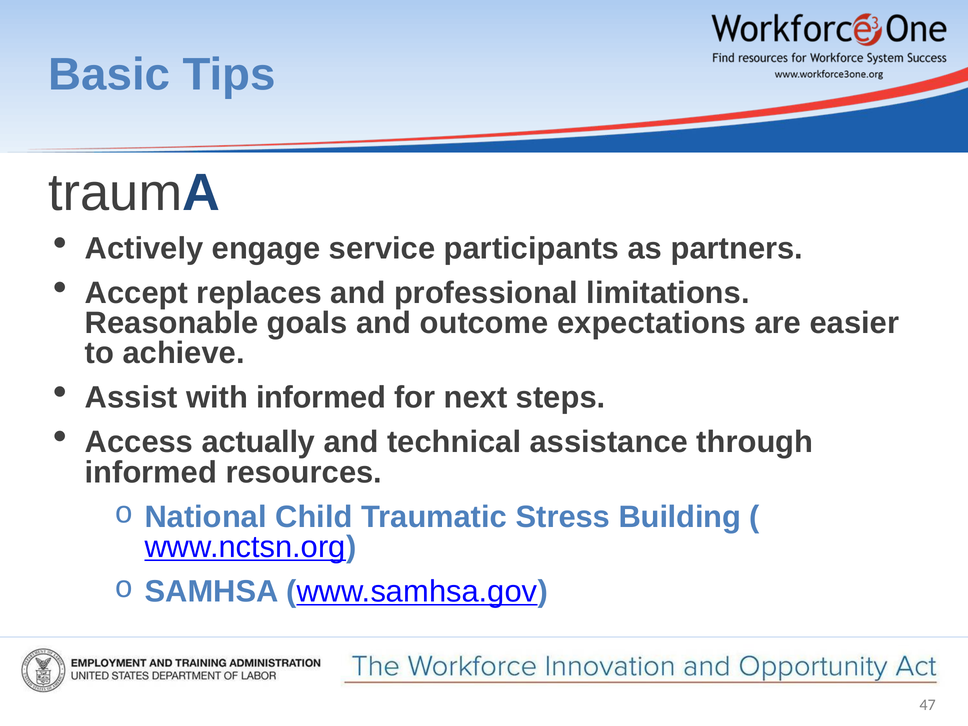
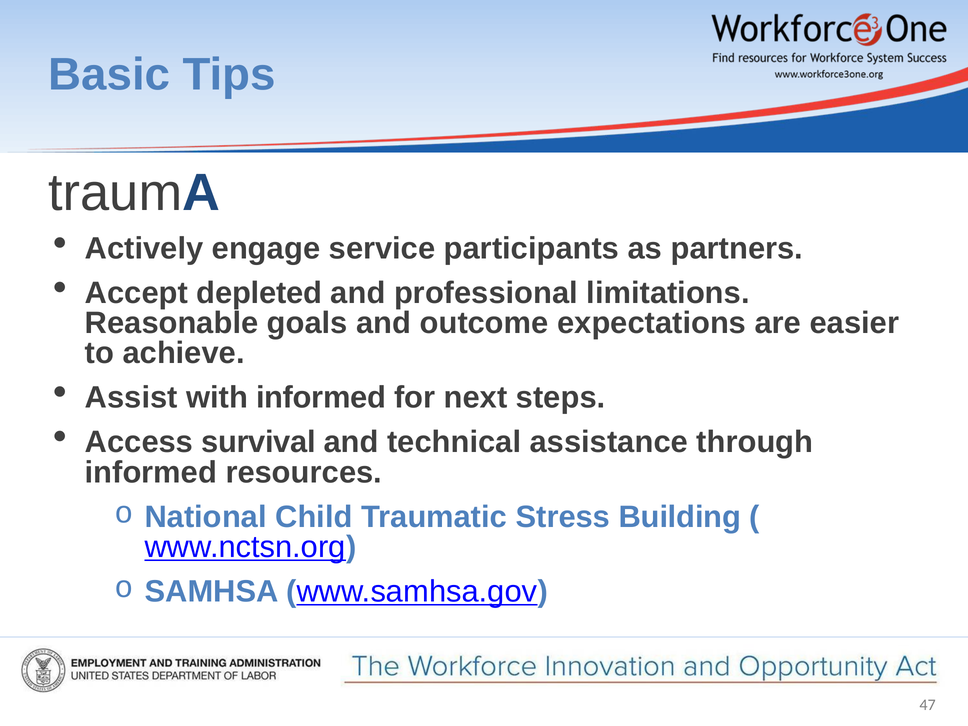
replaces: replaces -> depleted
actually: actually -> survival
